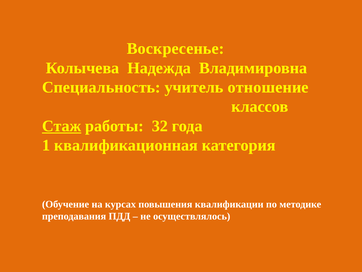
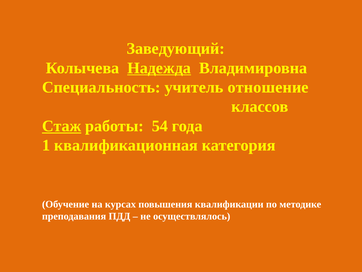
Воскресенье: Воскресенье -> Заведующий
Надежда underline: none -> present
32: 32 -> 54
